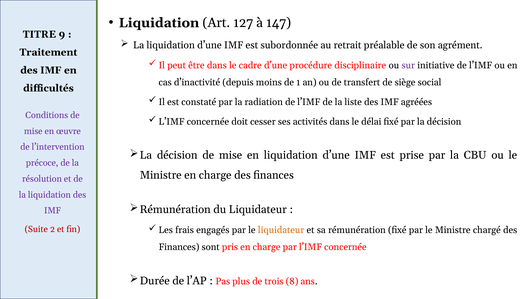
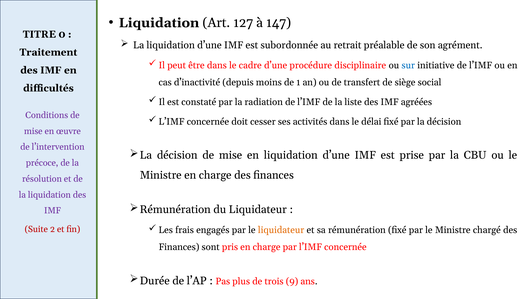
9: 9 -> 0
sur colour: purple -> blue
8: 8 -> 9
